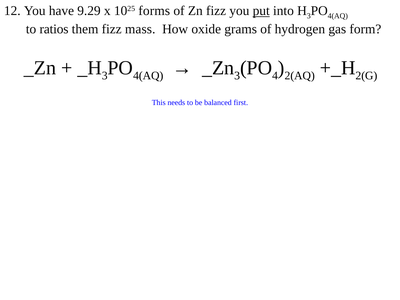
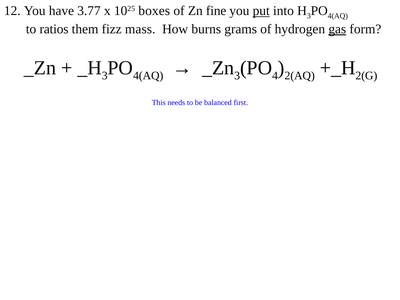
9.29: 9.29 -> 3.77
forms: forms -> boxes
Zn fizz: fizz -> fine
oxide: oxide -> burns
gas underline: none -> present
